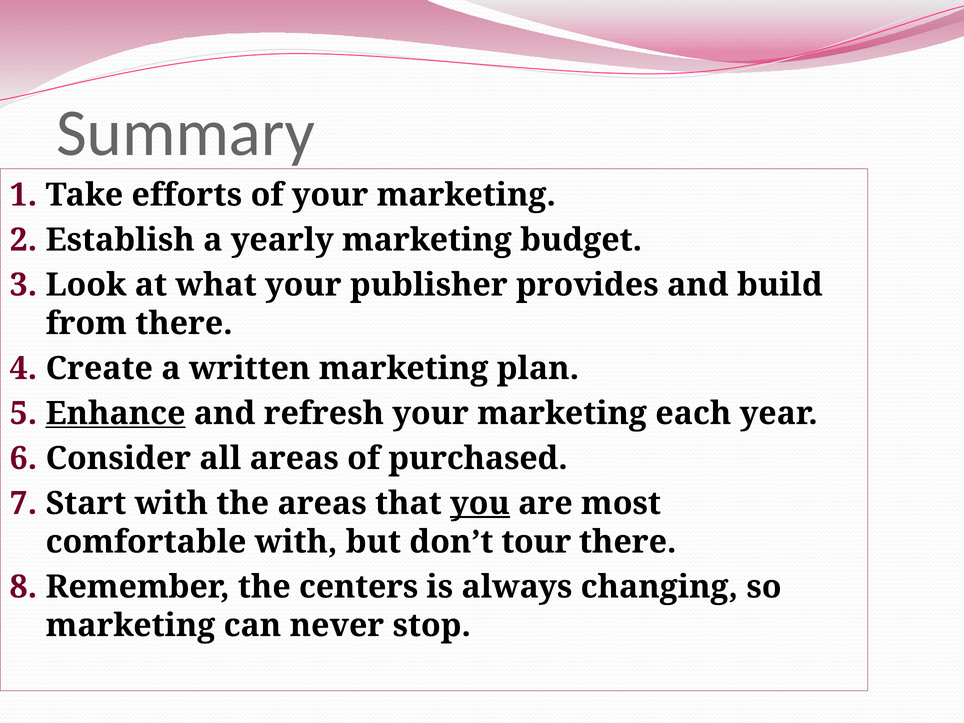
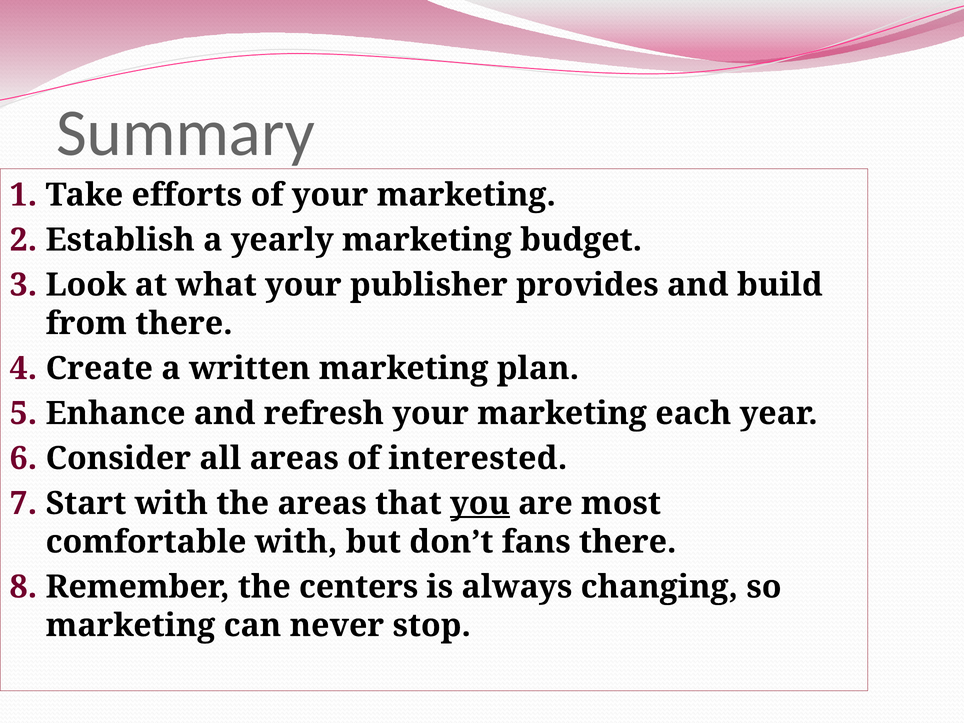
Enhance underline: present -> none
purchased: purchased -> interested
tour: tour -> fans
